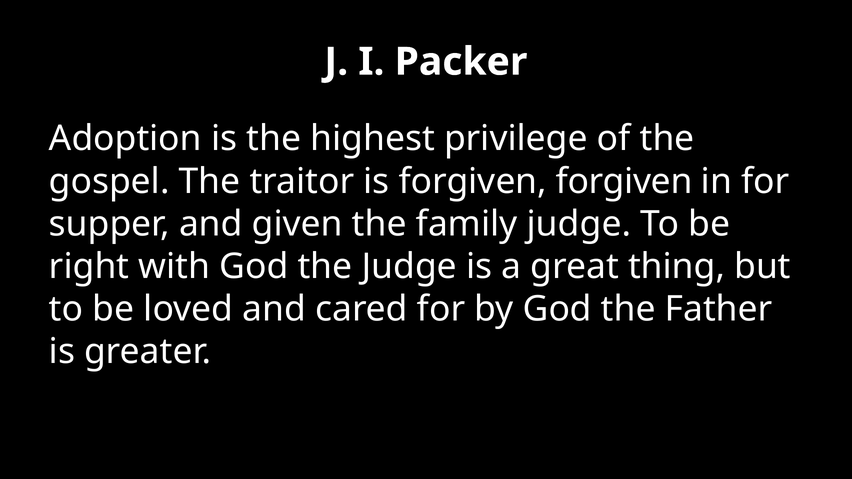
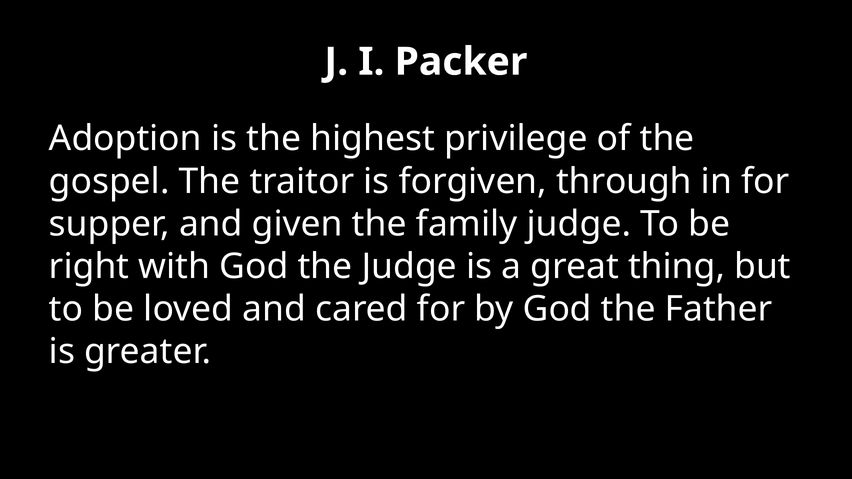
forgiven forgiven: forgiven -> through
